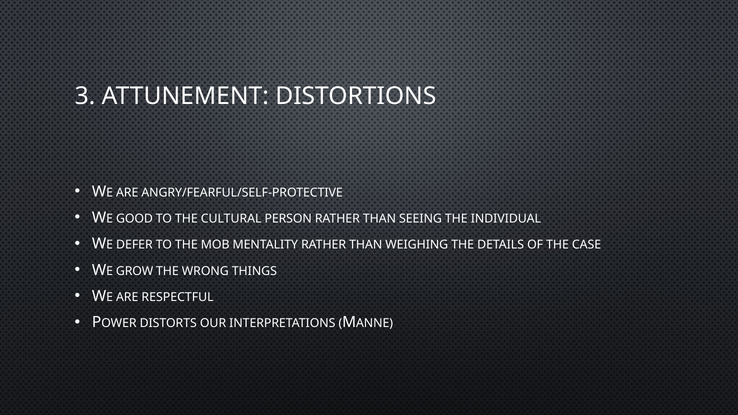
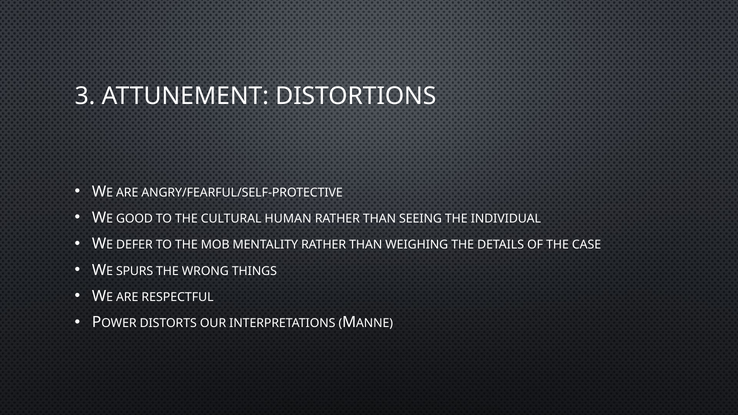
PERSON: PERSON -> HUMAN
GROW: GROW -> SPURS
